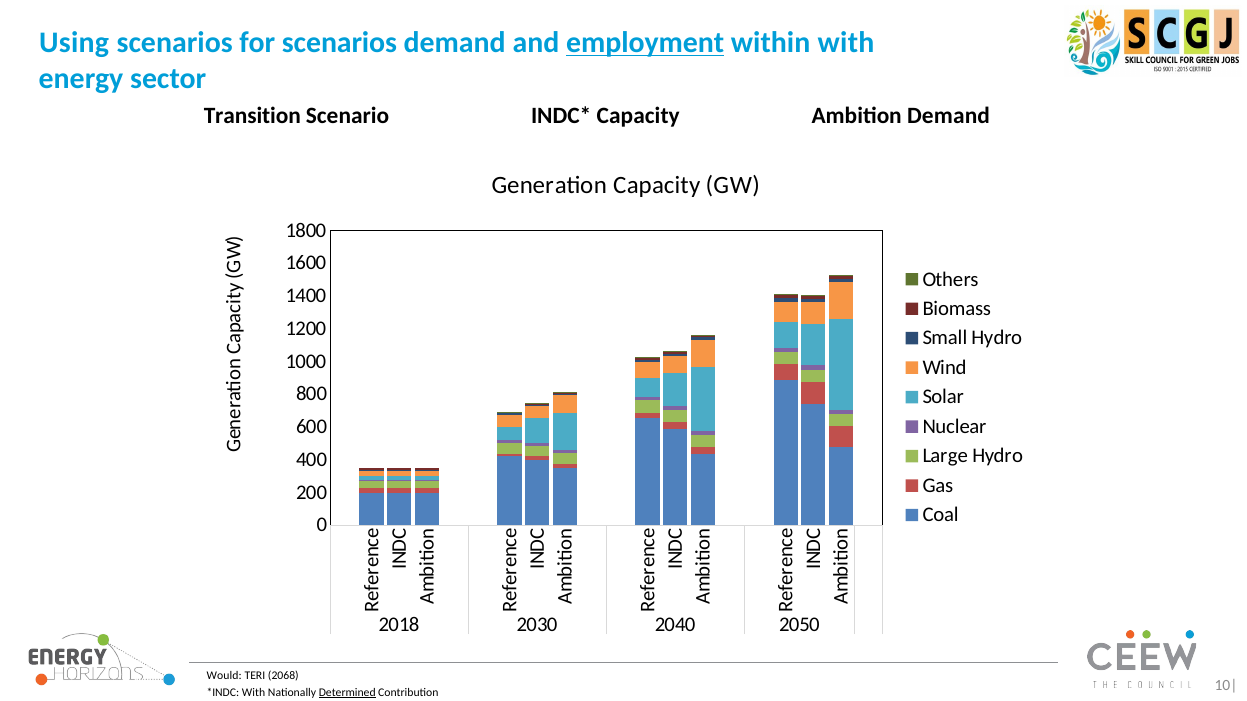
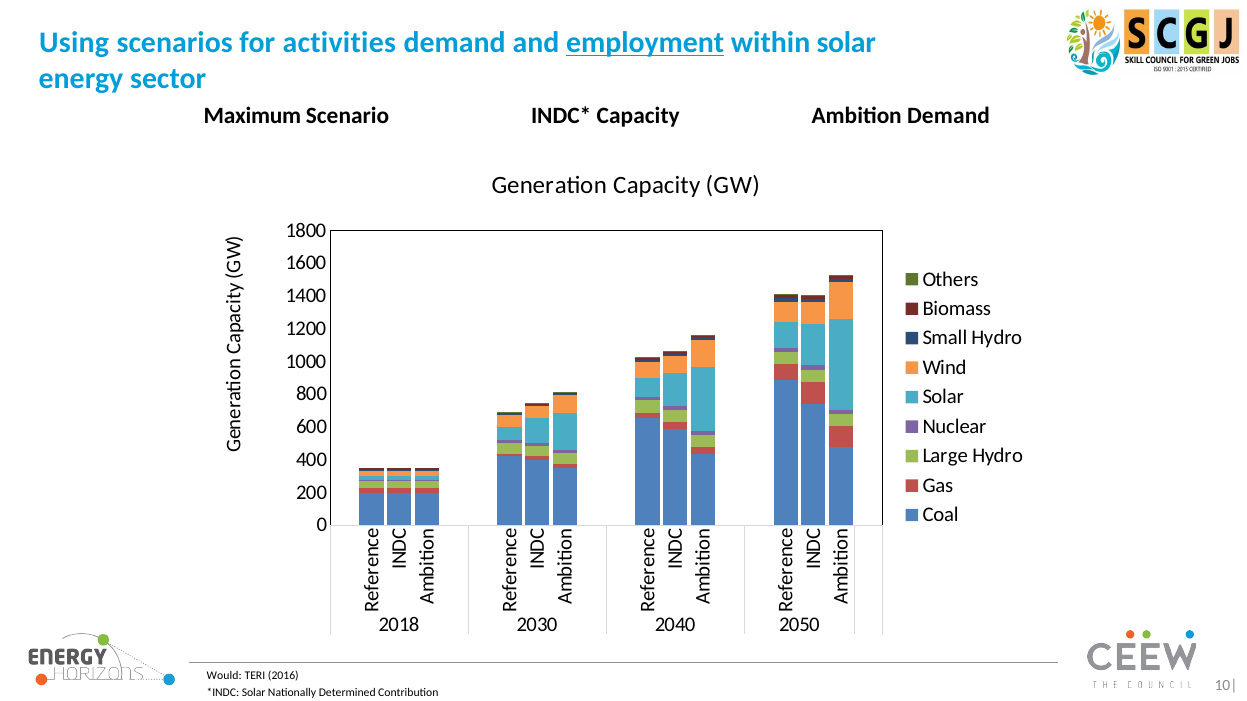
for scenarios: scenarios -> activities
within with: with -> solar
Transition: Transition -> Maximum
2068: 2068 -> 2016
With at (253, 693): With -> Solar
Determined underline: present -> none
